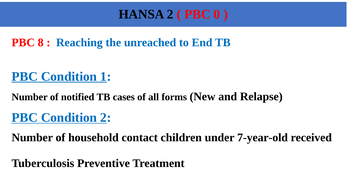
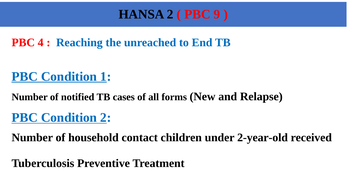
0: 0 -> 9
8: 8 -> 4
7-year-old: 7-year-old -> 2-year-old
